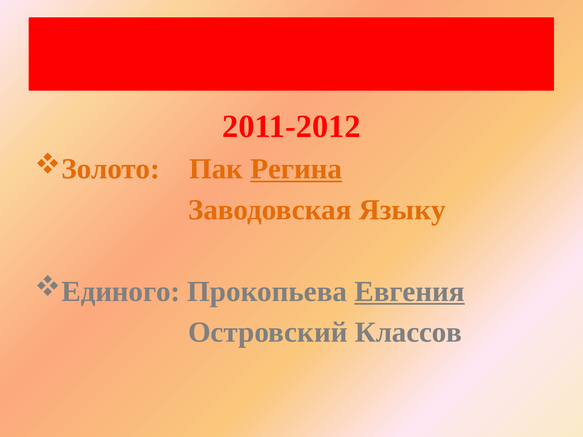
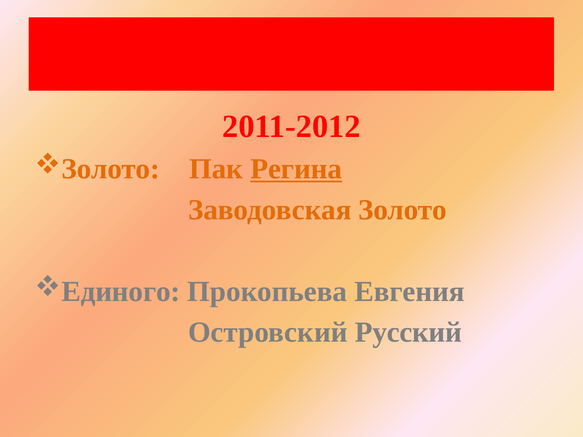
Заводовская Языку: Языку -> Золото
Евгения underline: present -> none
Классов: Классов -> Русский
